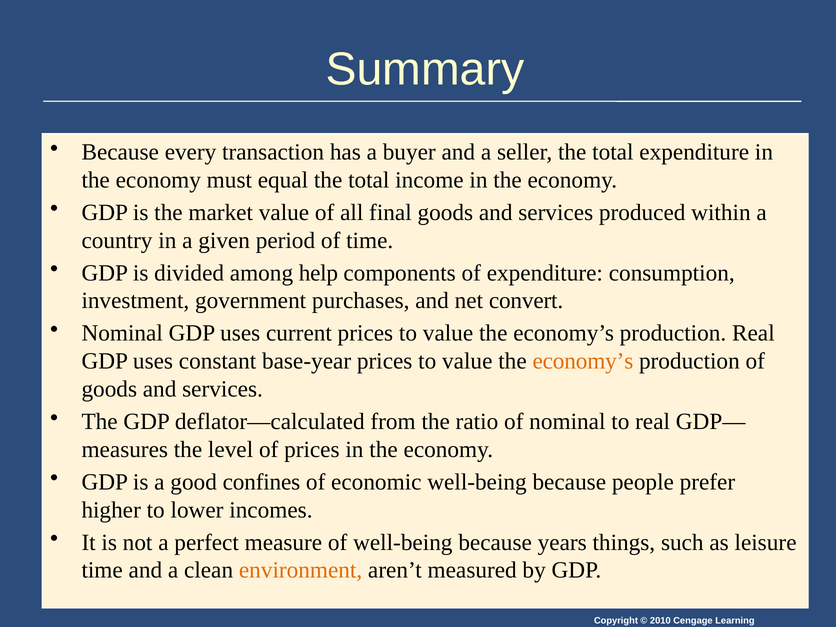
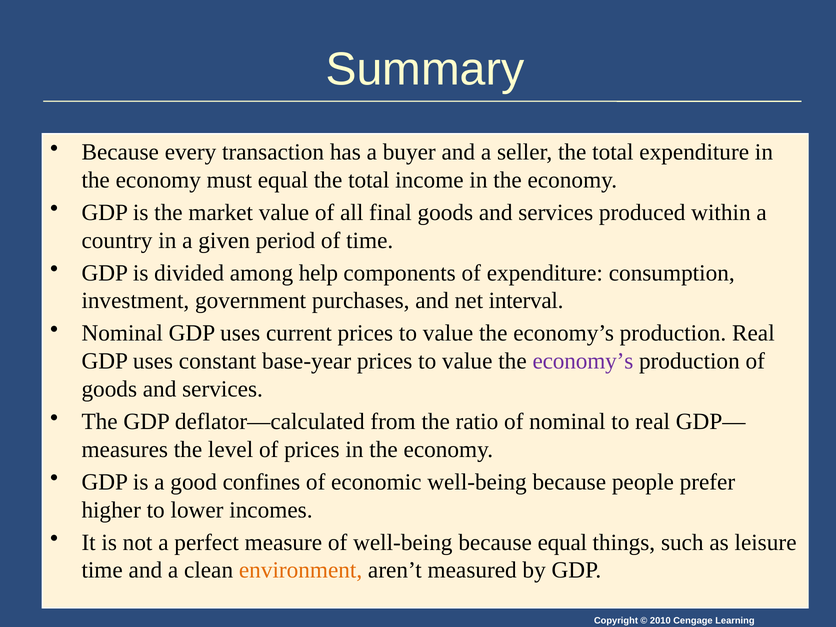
convert: convert -> interval
economy’s at (583, 361) colour: orange -> purple
because years: years -> equal
